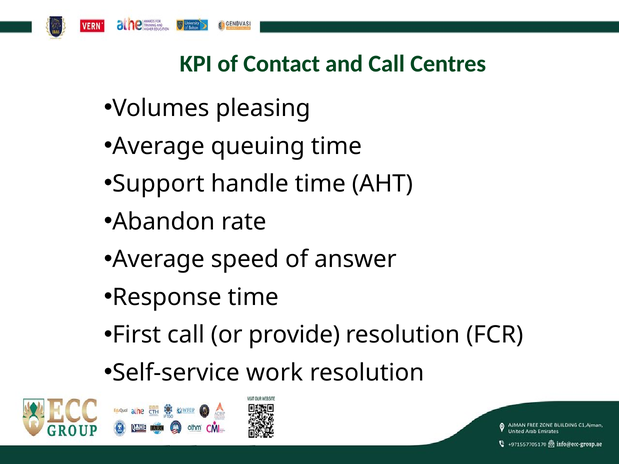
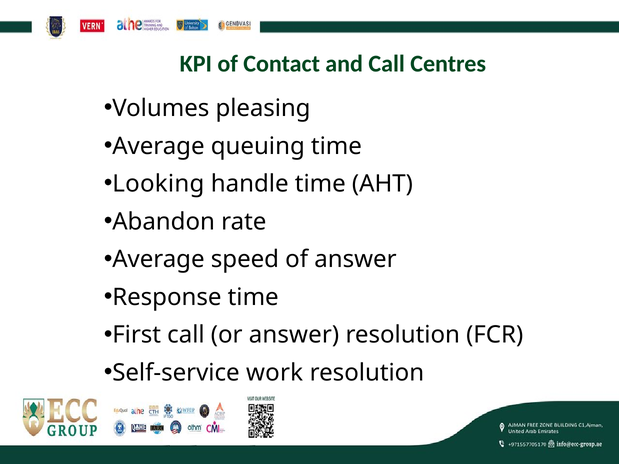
Support: Support -> Looking
or provide: provide -> answer
